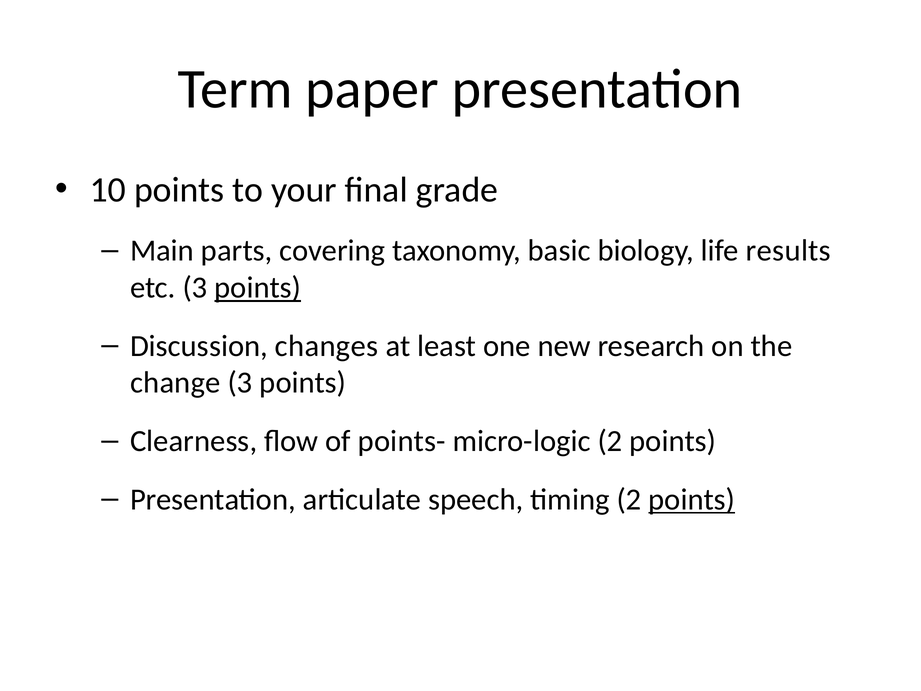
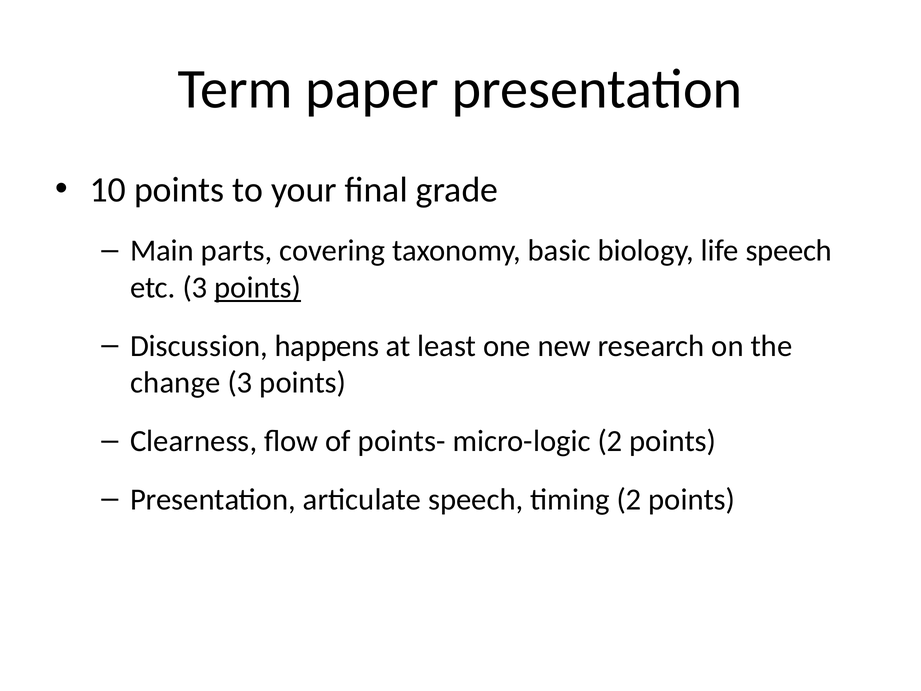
life results: results -> speech
changes: changes -> happens
points at (692, 499) underline: present -> none
